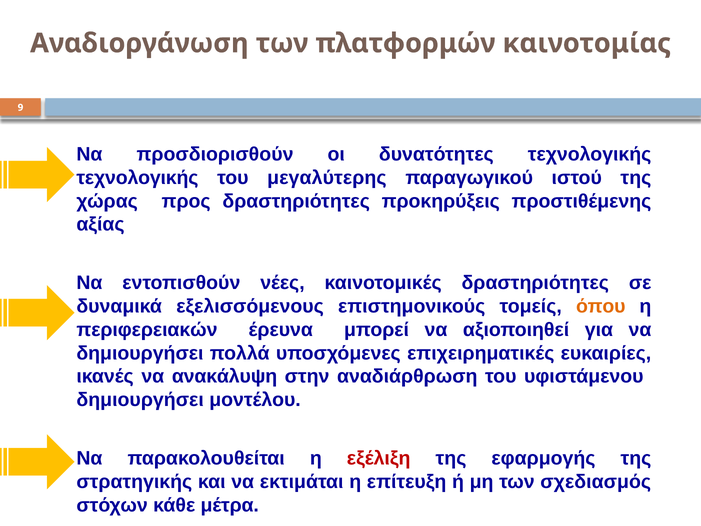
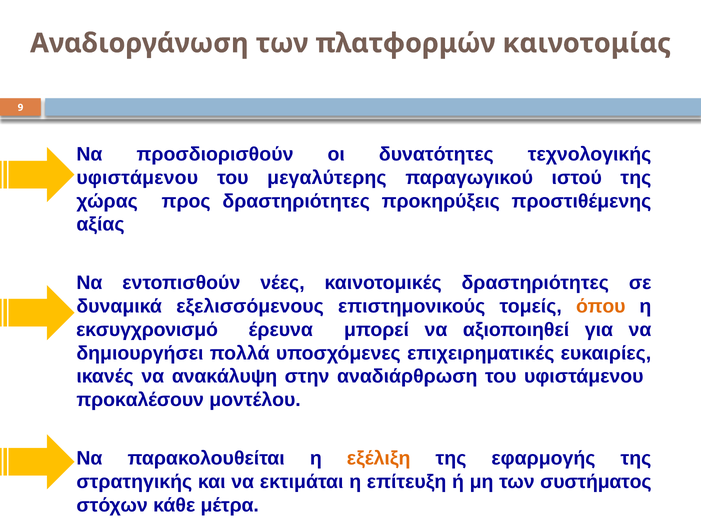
τεχνολογικής at (137, 178): τεχνολογικής -> υφιστάμενου
περιφερειακών: περιφερειακών -> εκσυγχρονισμό
δημιουργήσει at (140, 400): δημιουργήσει -> προκαλέσουν
εξέλιξη colour: red -> orange
σχεδιασμός: σχεδιασμός -> συστήματος
